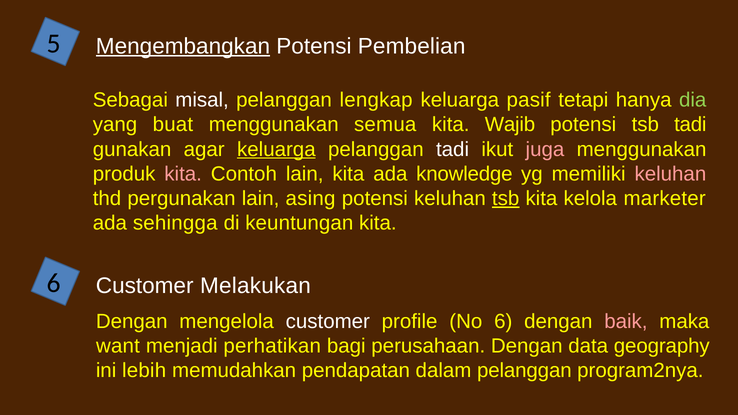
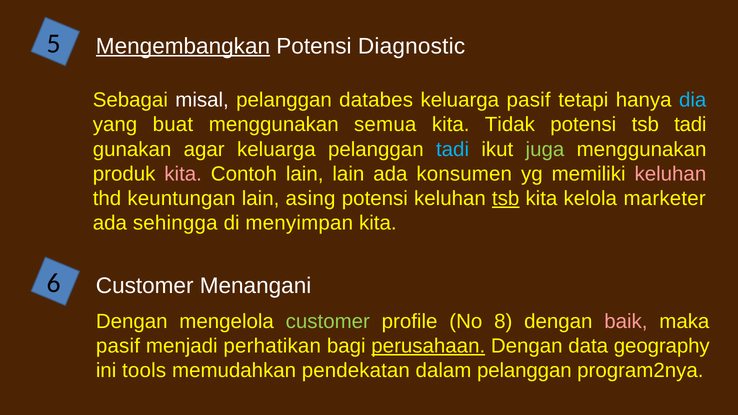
Pembelian: Pembelian -> Diagnostic
lengkap: lengkap -> databes
dia colour: light green -> light blue
Wajib: Wajib -> Tidak
keluarga at (276, 149) underline: present -> none
tadi at (453, 149) colour: white -> light blue
juga colour: pink -> light green
lain kita: kita -> lain
knowledge: knowledge -> konsumen
pergunakan: pergunakan -> keuntungan
keuntungan: keuntungan -> menyimpan
Melakukan: Melakukan -> Menangani
customer at (328, 322) colour: white -> light green
No 6: 6 -> 8
want at (118, 346): want -> pasif
perusahaan underline: none -> present
lebih: lebih -> tools
pendapatan: pendapatan -> pendekatan
